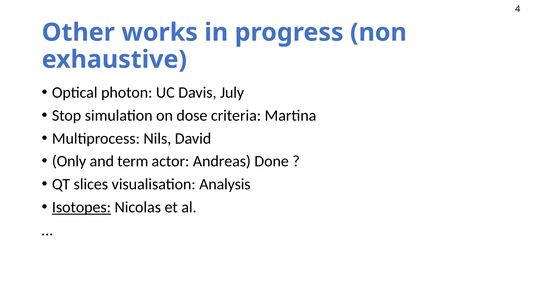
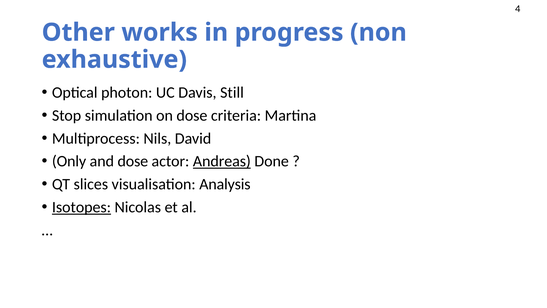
July: July -> Still
and term: term -> dose
Andreas underline: none -> present
